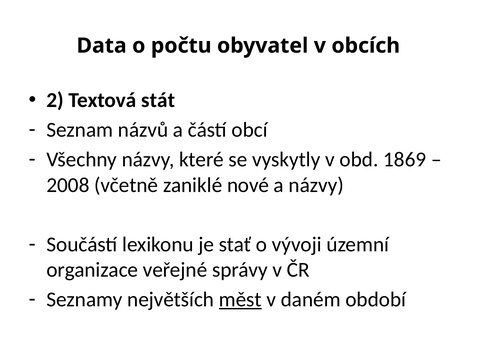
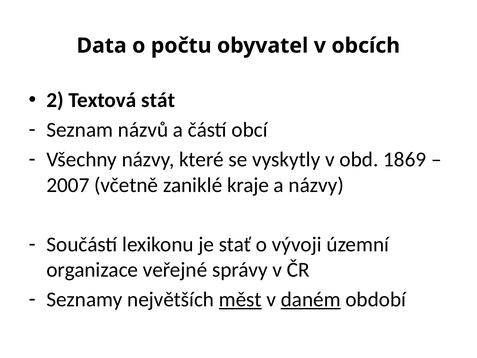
2008: 2008 -> 2007
nové: nové -> kraje
daném underline: none -> present
